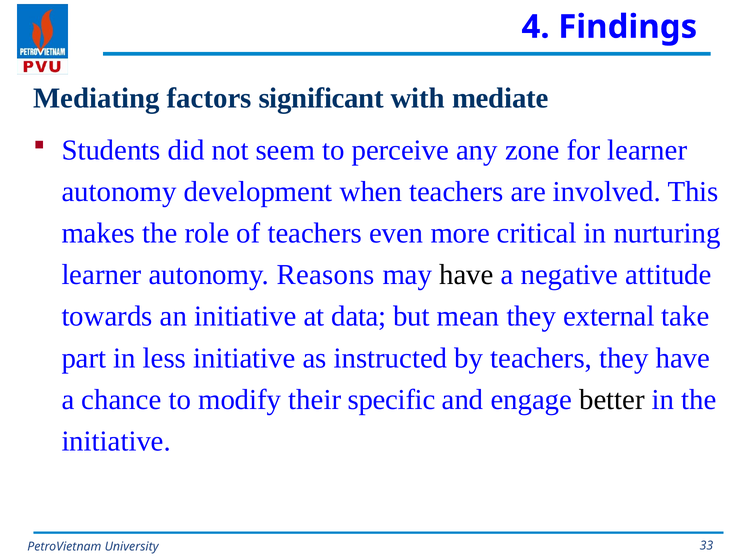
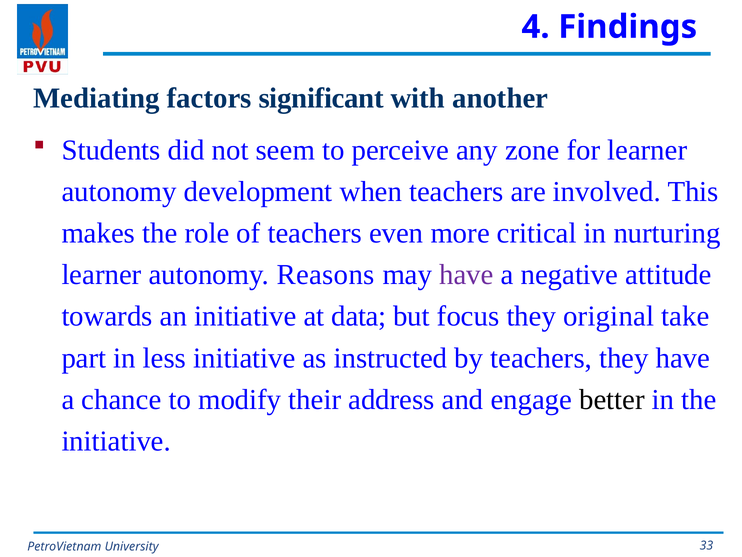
mediate: mediate -> another
have at (466, 275) colour: black -> purple
mean: mean -> focus
external: external -> original
specific: specific -> address
